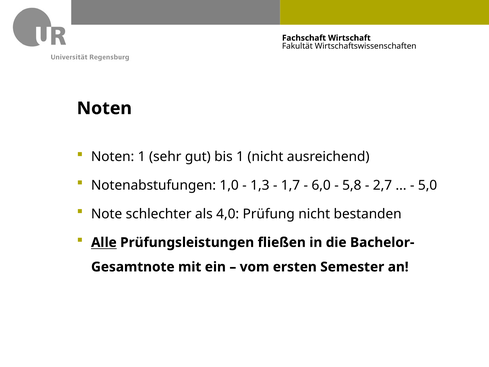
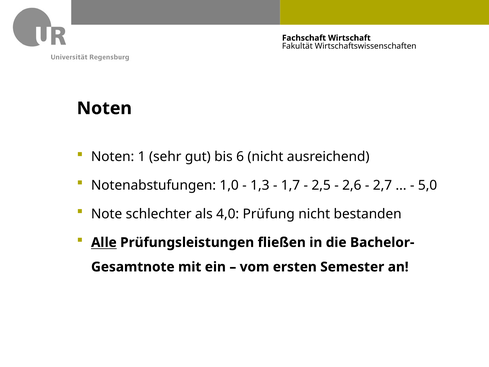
bis 1: 1 -> 6
6,0: 6,0 -> 2,5
5,8: 5,8 -> 2,6
